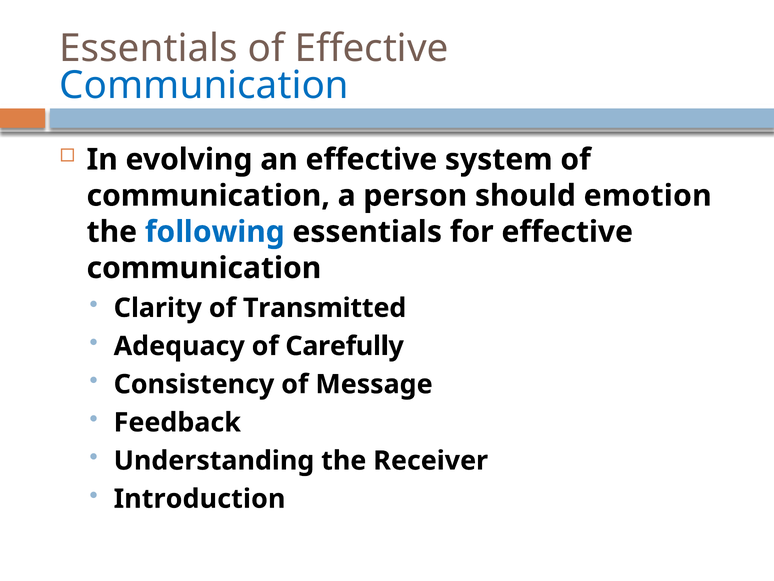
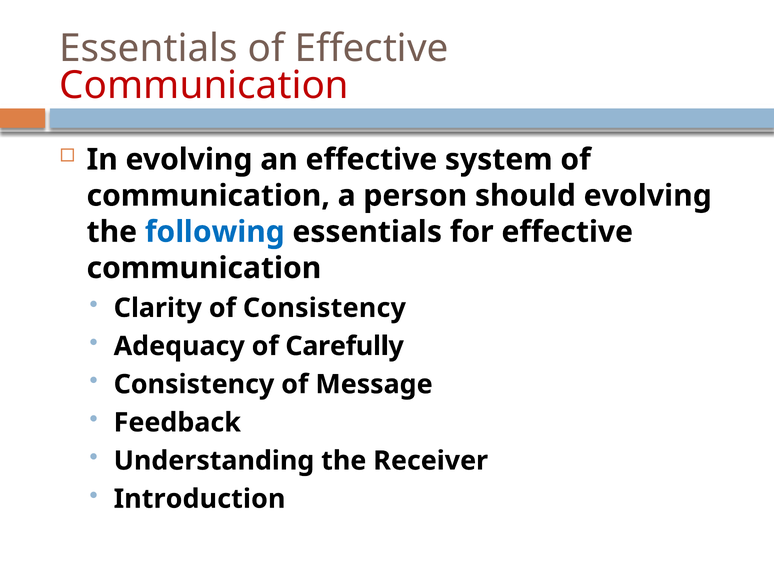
Communication at (204, 86) colour: blue -> red
should emotion: emotion -> evolving
of Transmitted: Transmitted -> Consistency
